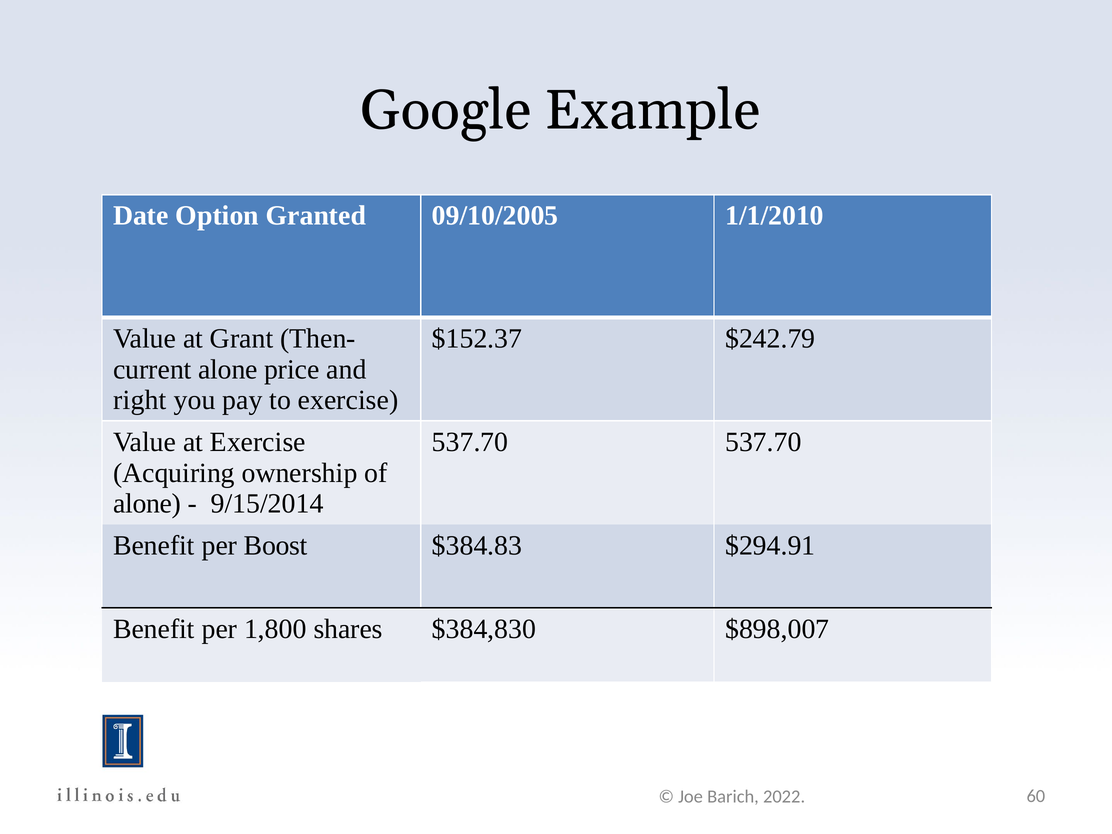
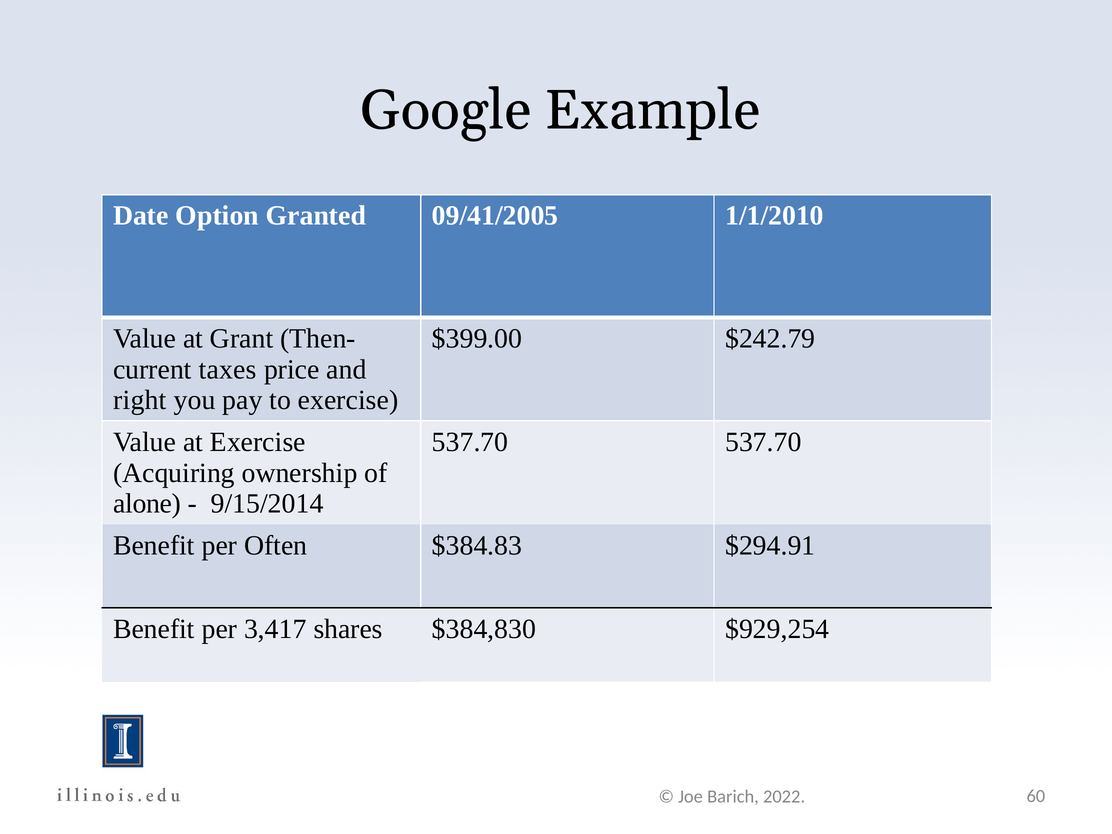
09/10/2005: 09/10/2005 -> 09/41/2005
$152.37: $152.37 -> $399.00
alone at (228, 369): alone -> taxes
Boost: Boost -> Often
1,800: 1,800 -> 3,417
$898,007: $898,007 -> $929,254
